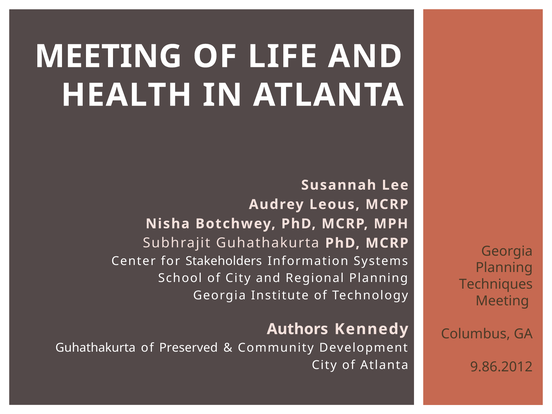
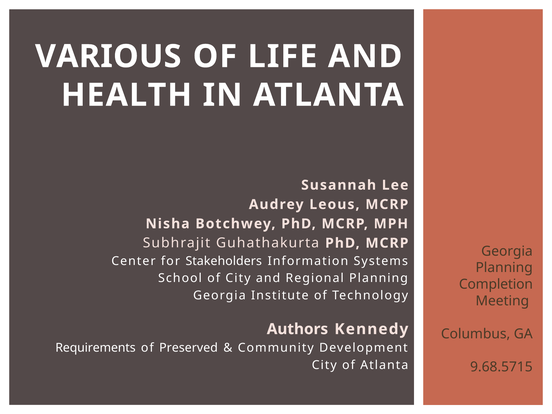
MEETING at (108, 57): MEETING -> VARIOUS
Techniques: Techniques -> Completion
Guhathakurta at (95, 348): Guhathakurta -> Requirements
9.86.2012: 9.86.2012 -> 9.68.5715
